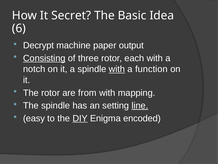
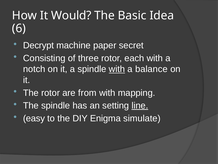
Secret: Secret -> Would
output: output -> secret
Consisting underline: present -> none
function: function -> balance
DIY underline: present -> none
encoded: encoded -> simulate
